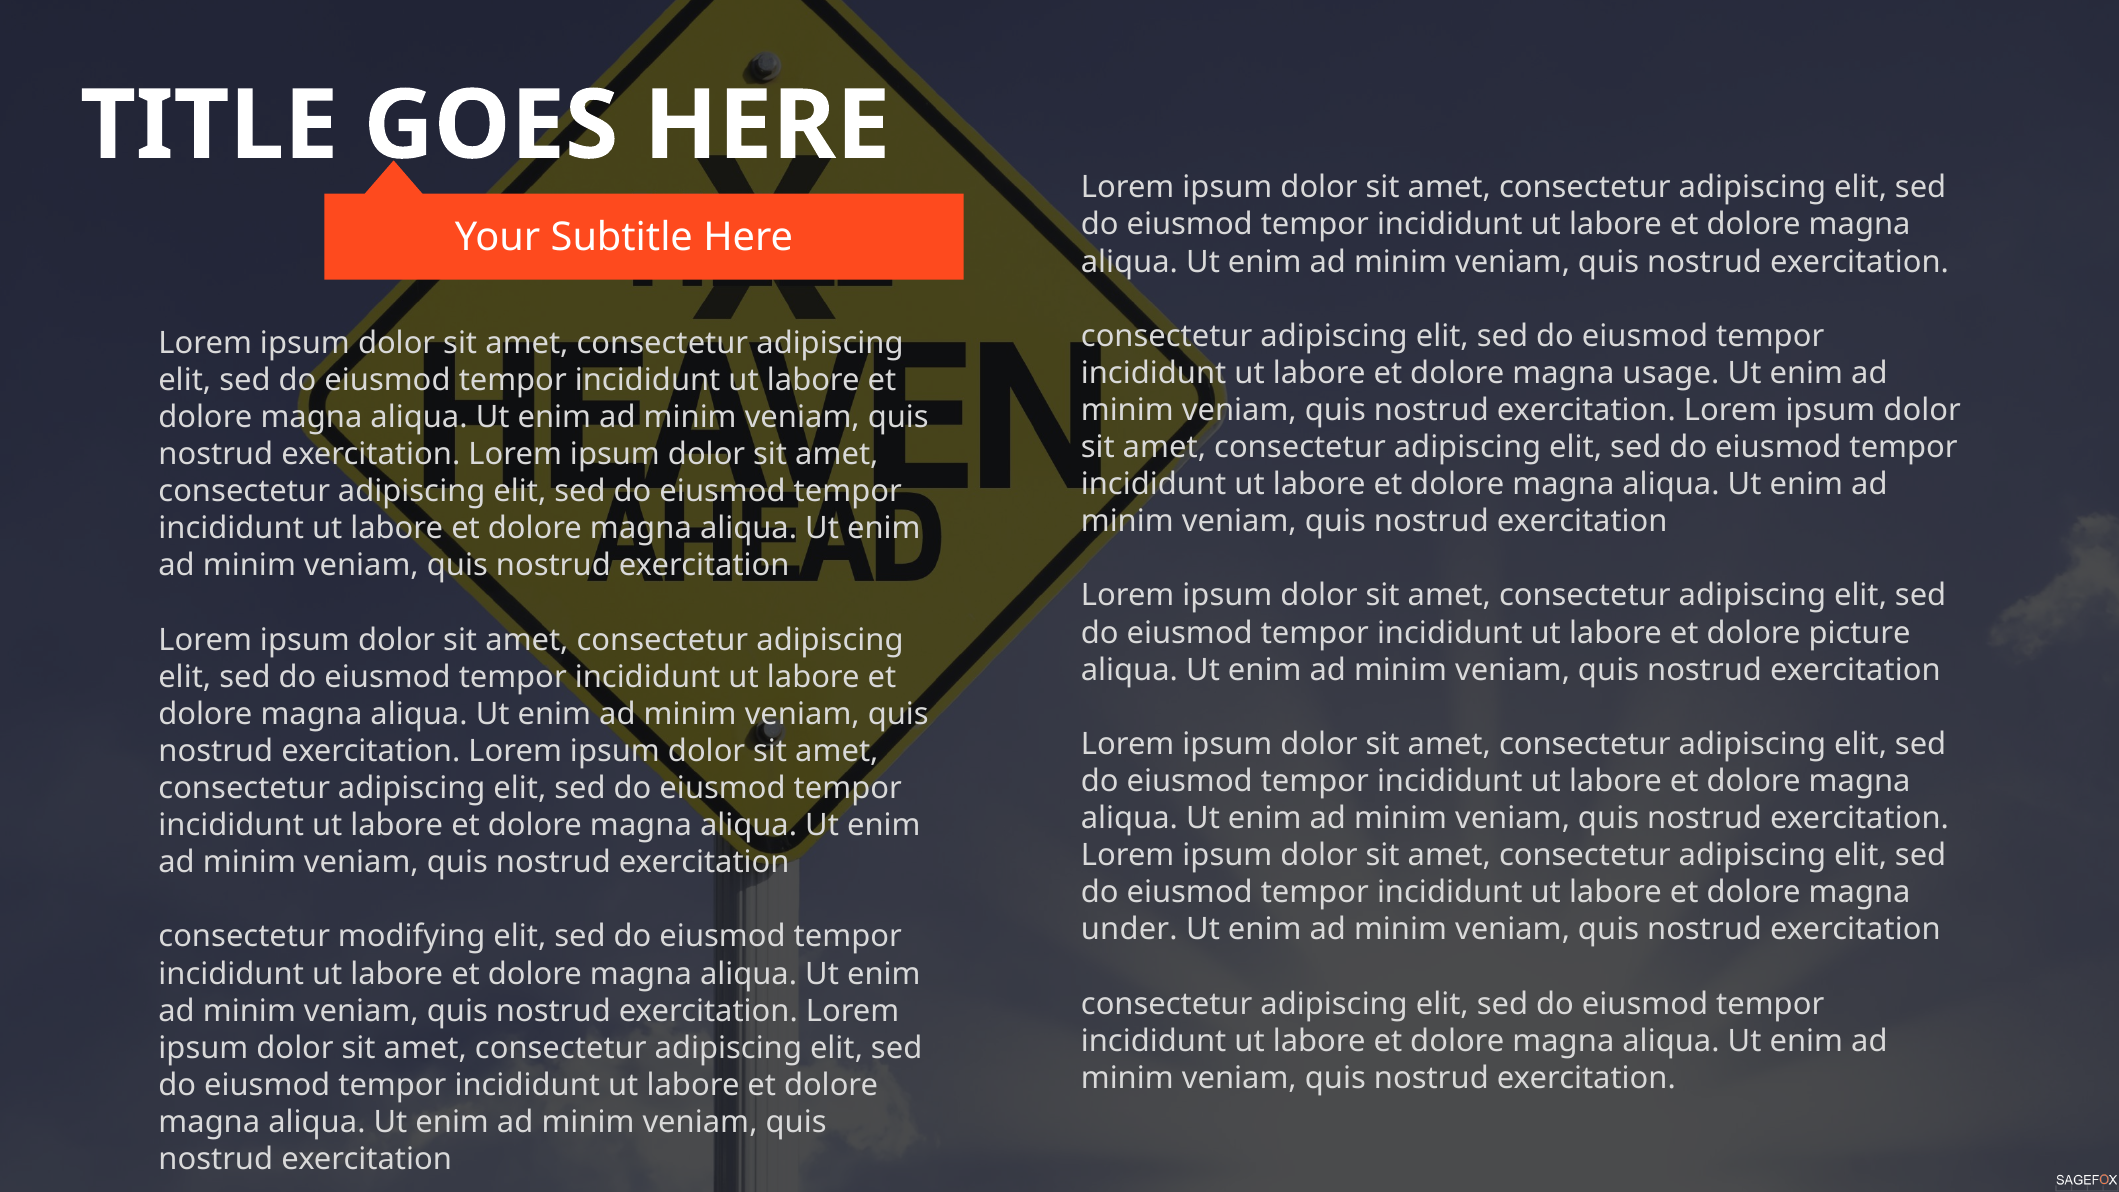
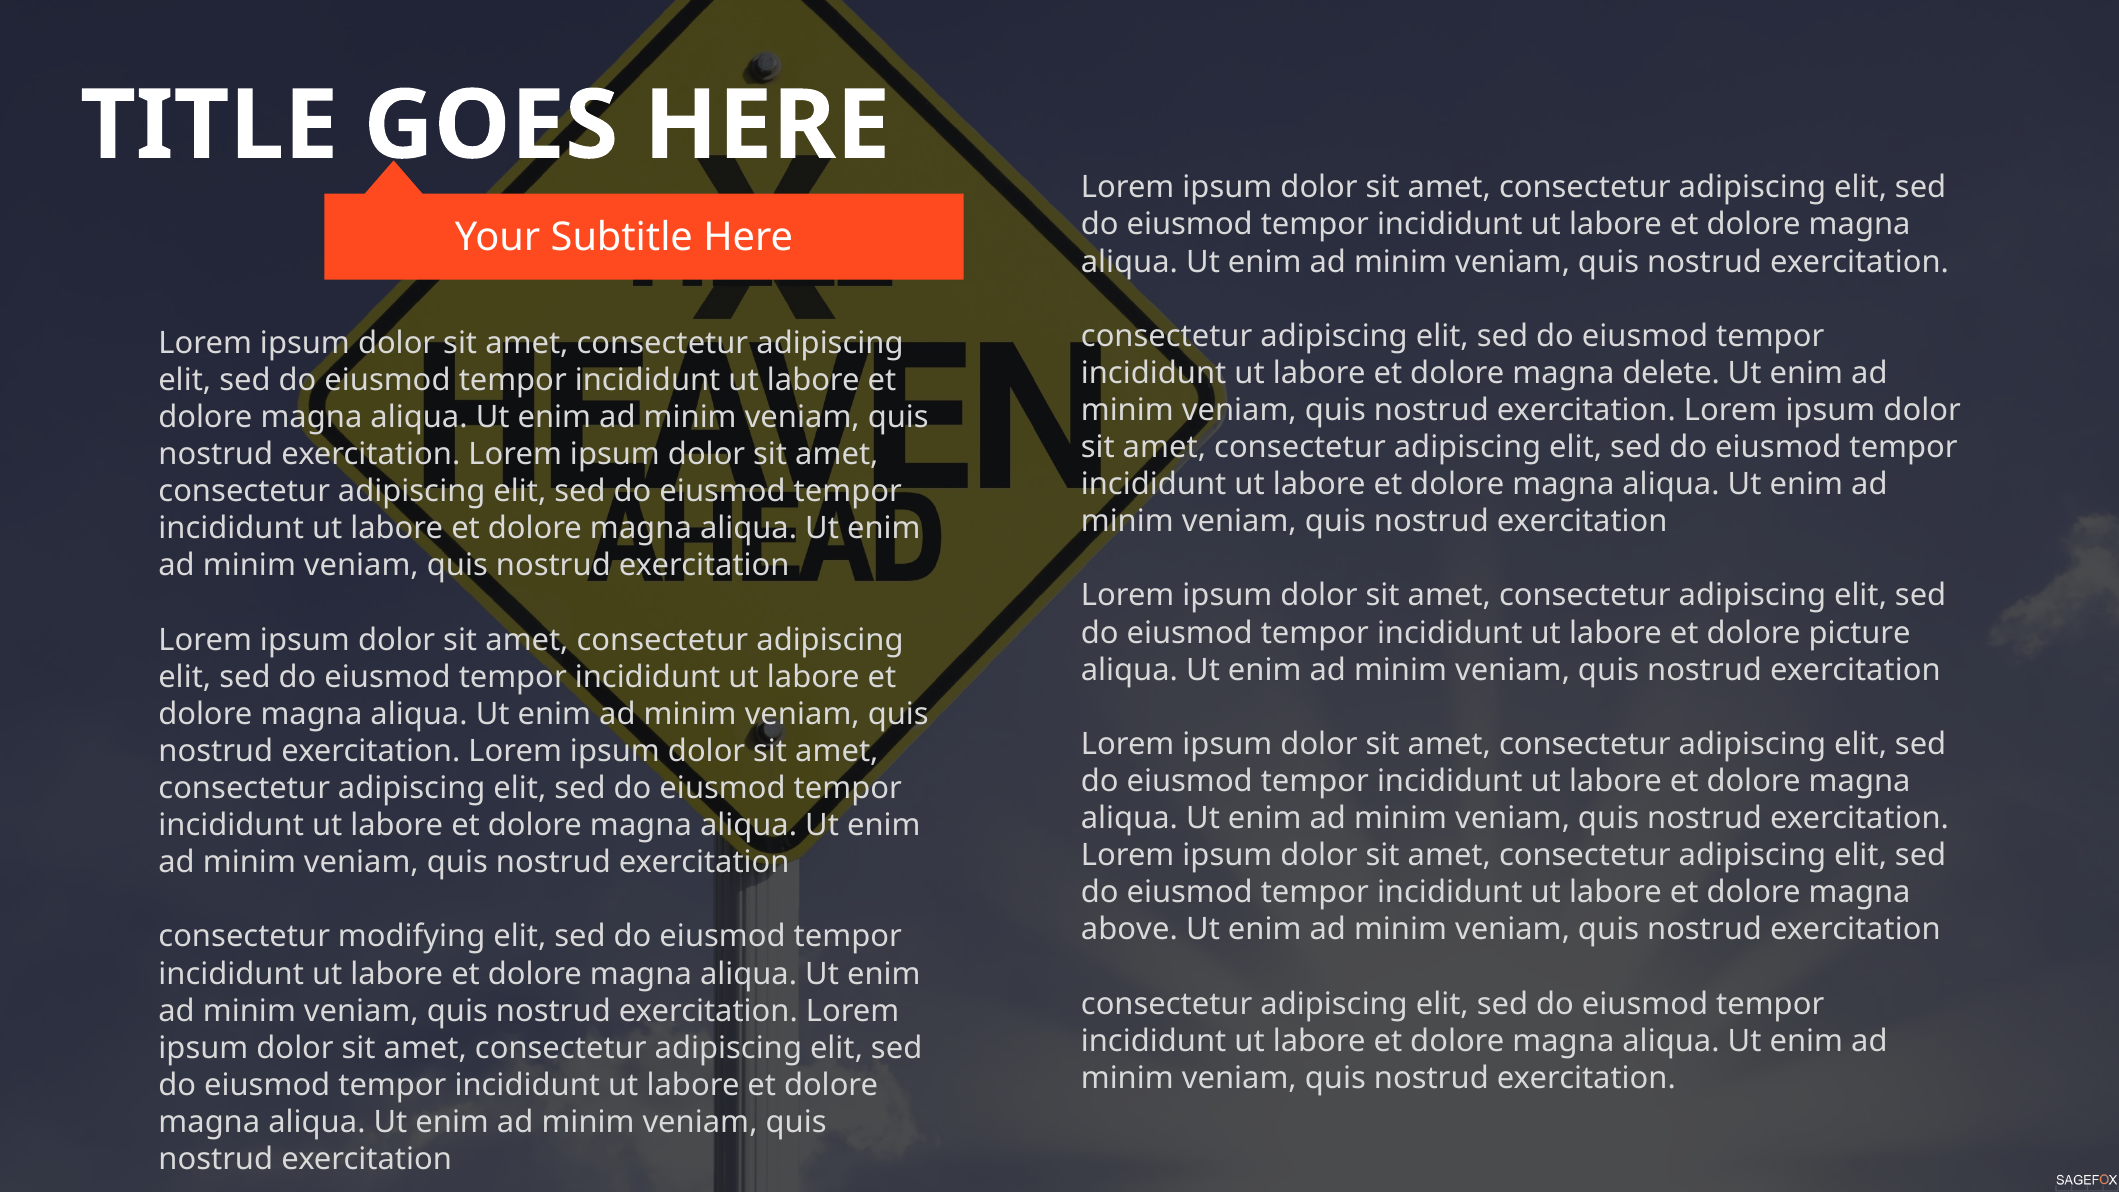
usage: usage -> delete
under: under -> above
